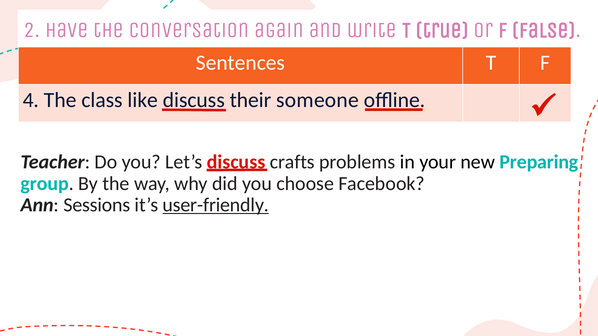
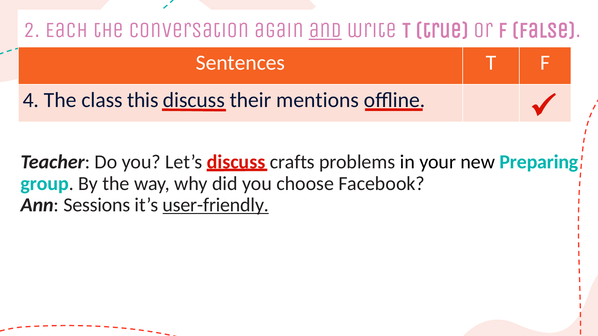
Have: Have -> Each
and underline: none -> present
like: like -> this
someone: someone -> mentions
